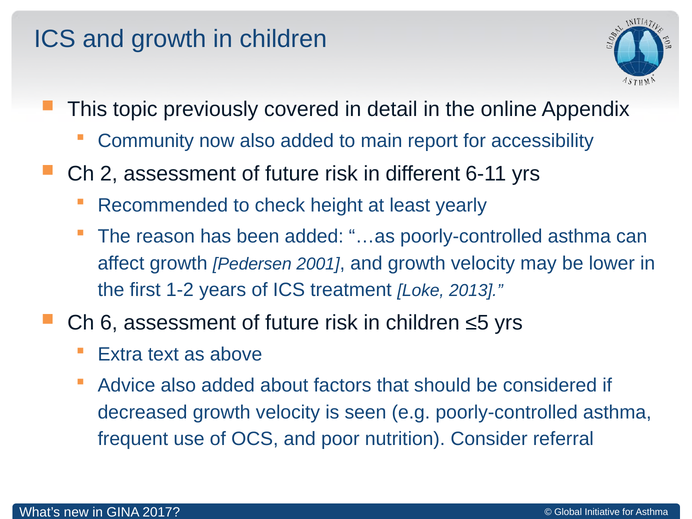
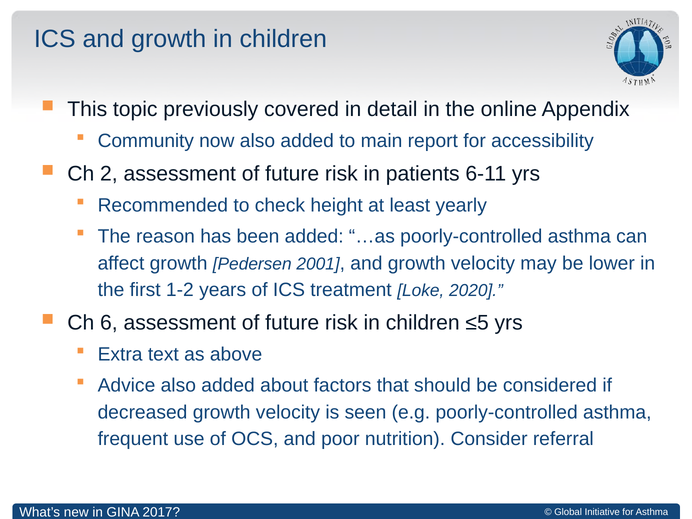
different: different -> patients
2013: 2013 -> 2020
